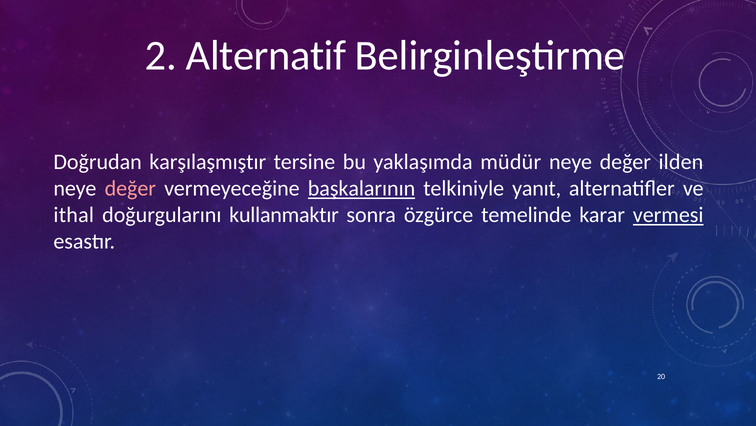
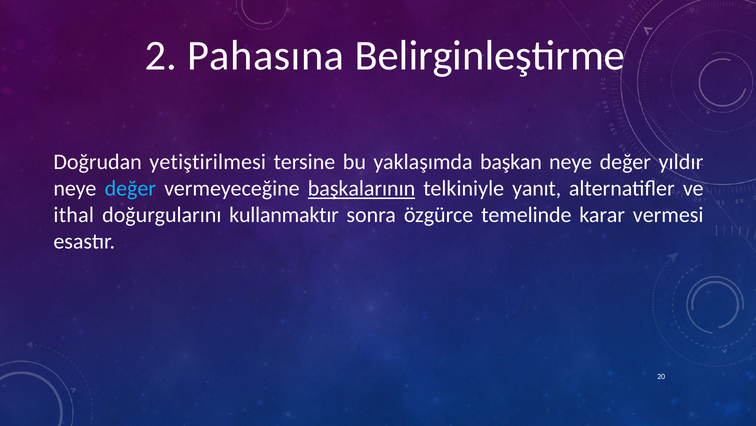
Alternatif: Alternatif -> Pahasına
karşılaşmıştır: karşılaşmıştır -> yetiştirilmesi
müdür: müdür -> başkan
ilden: ilden -> yıldır
değer at (130, 188) colour: pink -> light blue
vermesi underline: present -> none
